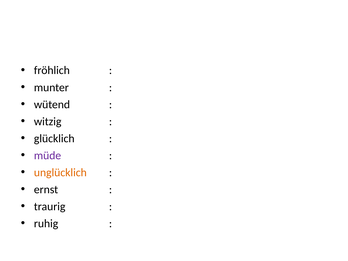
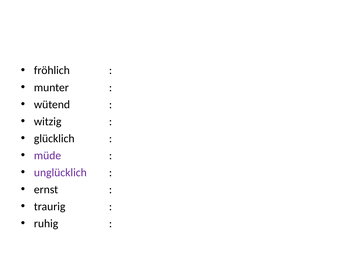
unglücklich colour: orange -> purple
